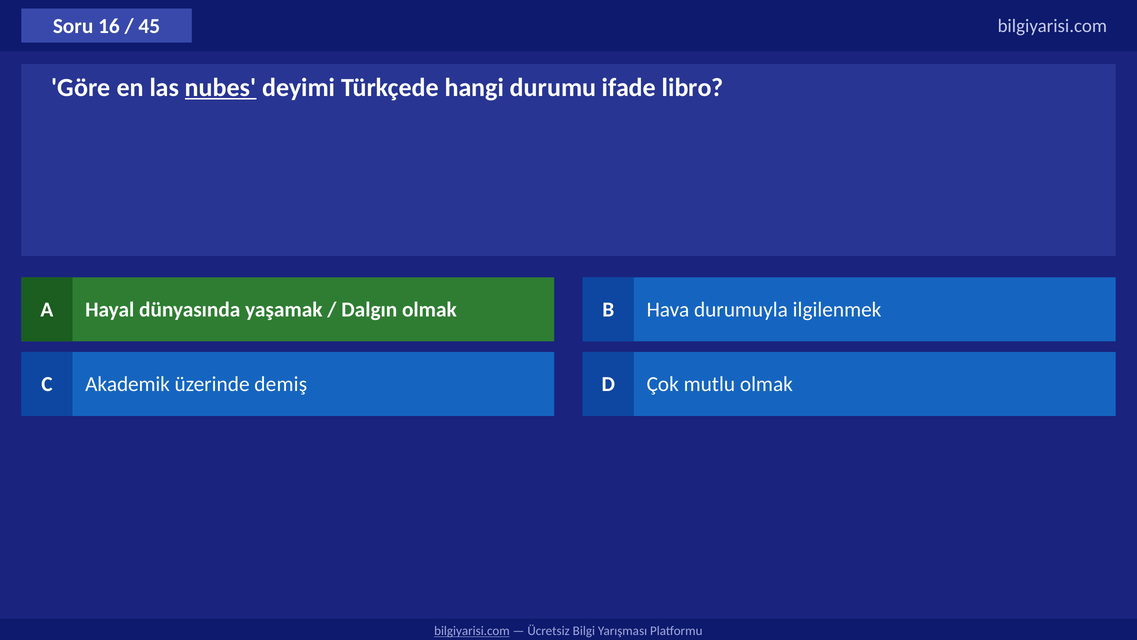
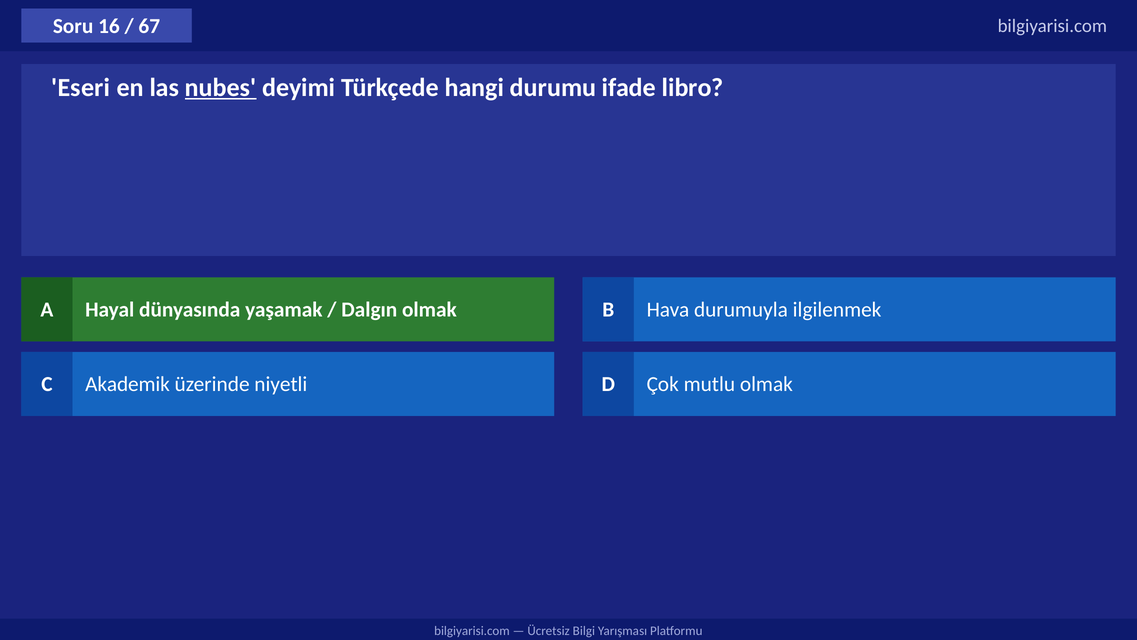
45: 45 -> 67
Göre: Göre -> Eseri
demiş: demiş -> niyetli
bilgiyarisi.com at (472, 631) underline: present -> none
